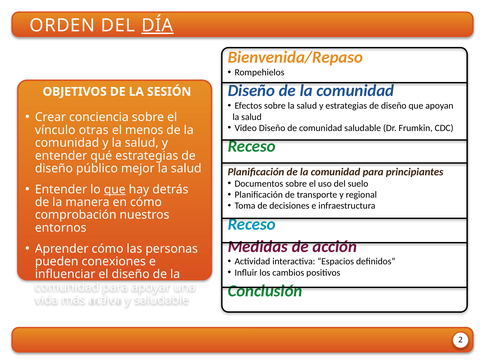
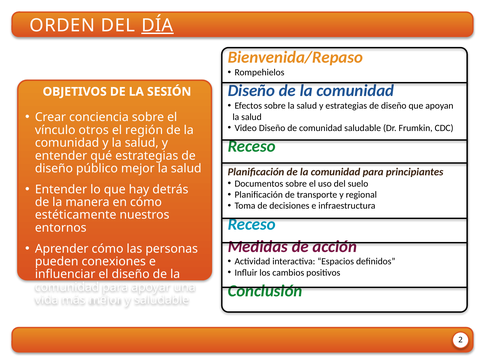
otras: otras -> otros
menos: menos -> región
que at (115, 189) underline: present -> none
comprobación: comprobación -> estéticamente
